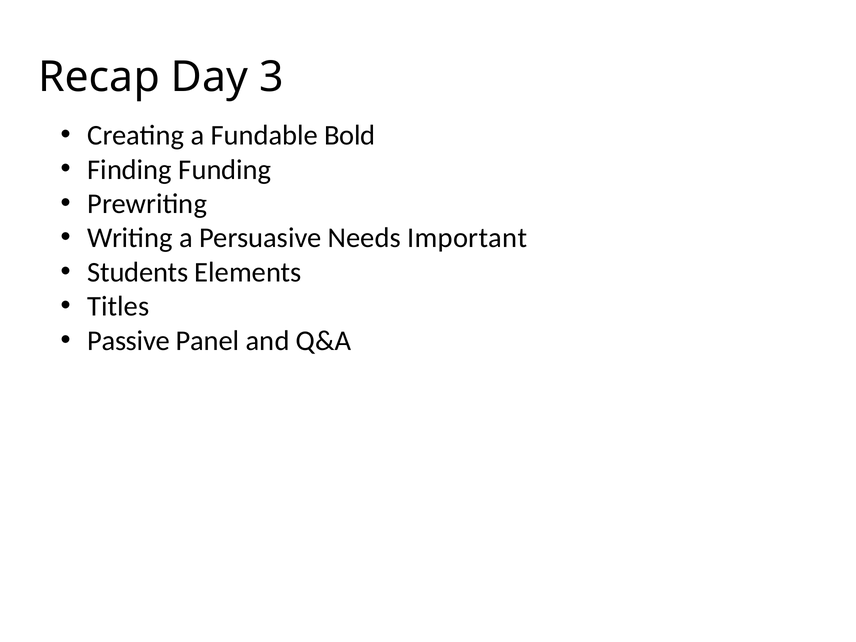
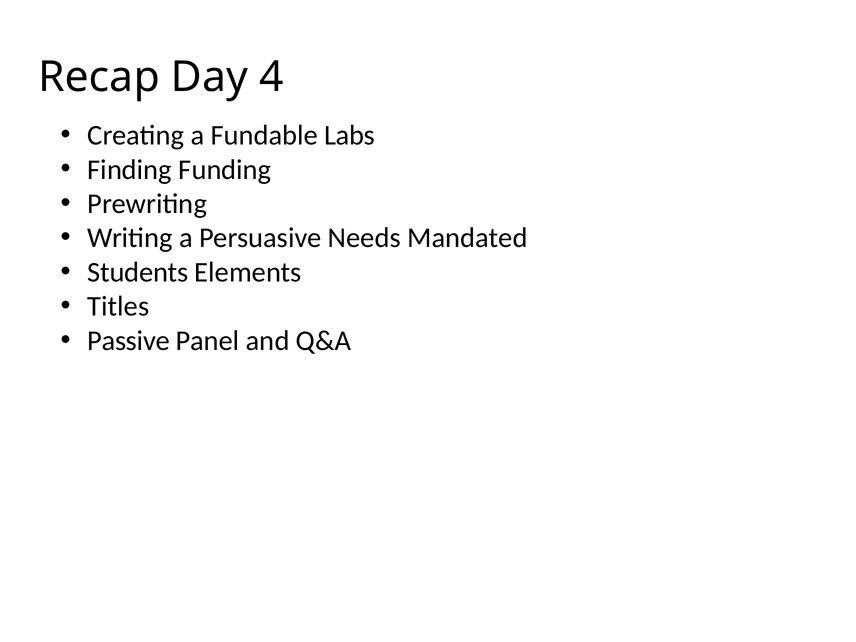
3: 3 -> 4
Bold: Bold -> Labs
Important: Important -> Mandated
